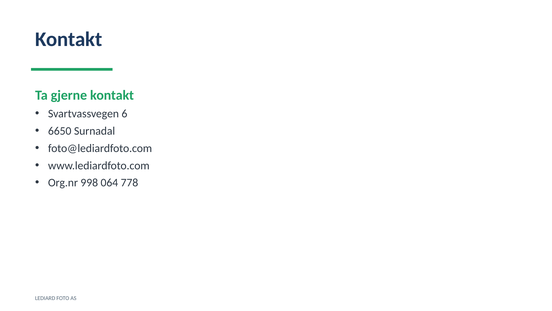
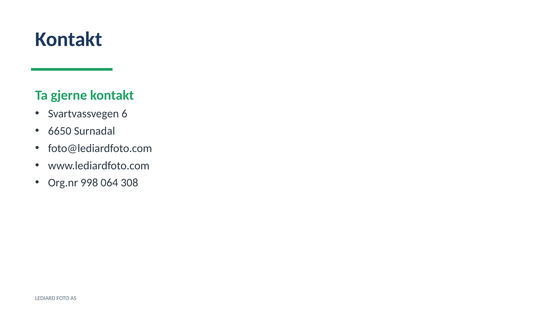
778: 778 -> 308
